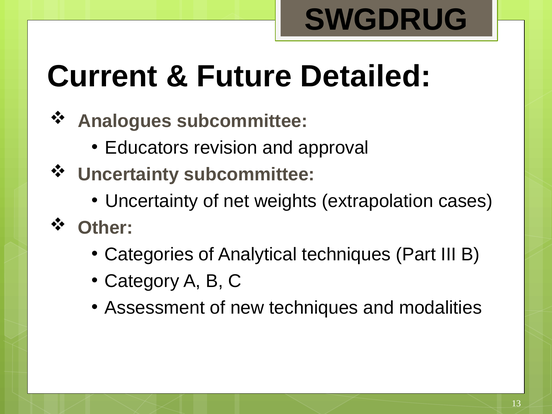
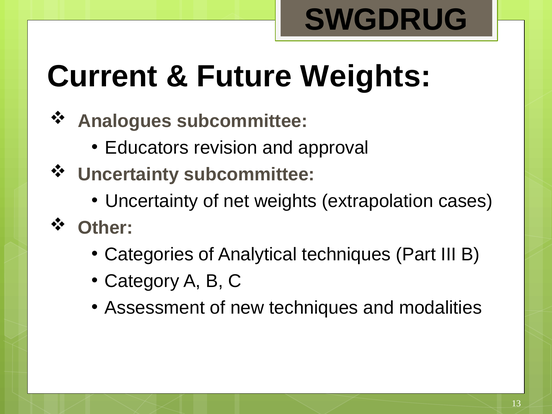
Future Detailed: Detailed -> Weights
